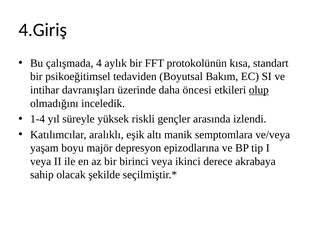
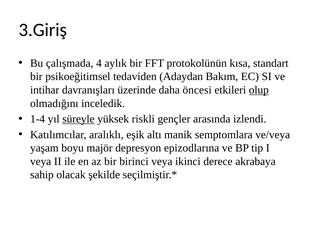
4.Giriş: 4.Giriş -> 3.Giriş
Boyutsal: Boyutsal -> Adaydan
süreyle underline: none -> present
